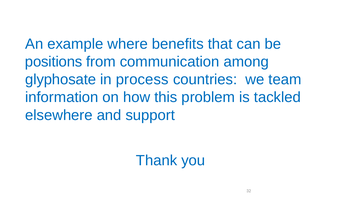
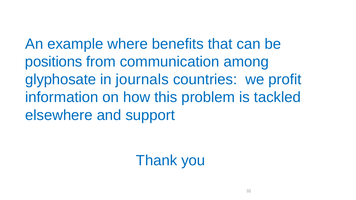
process: process -> journals
team: team -> profit
